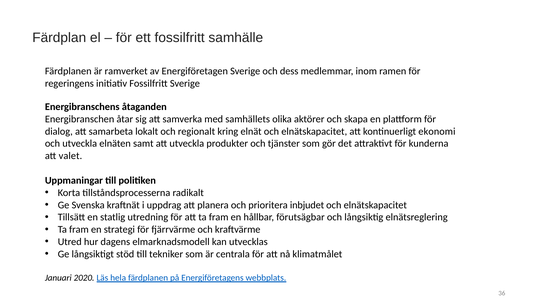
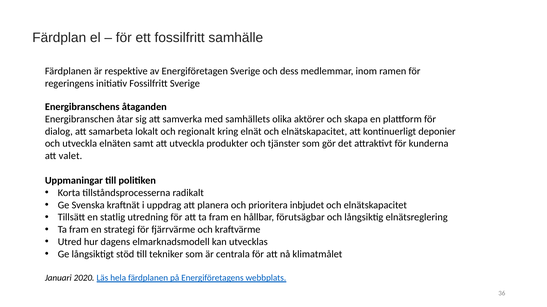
ramverket: ramverket -> respektive
ekonomi: ekonomi -> deponier
